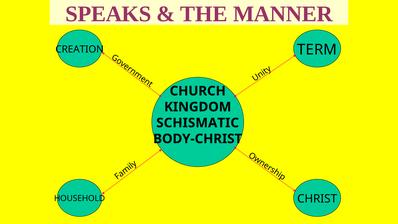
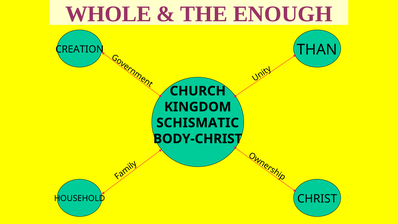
SPEAKS: SPEAKS -> WHOLE
MANNER: MANNER -> ENOUGH
TERM: TERM -> THAN
